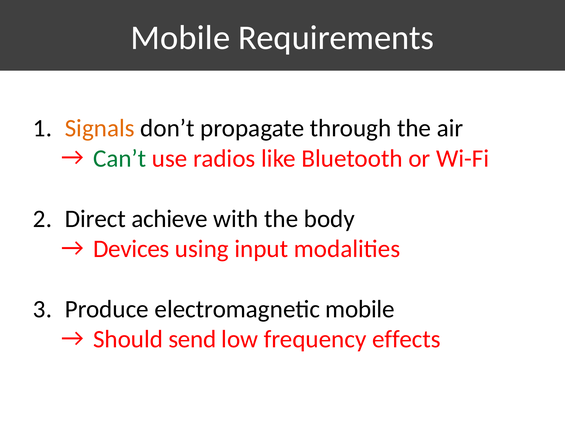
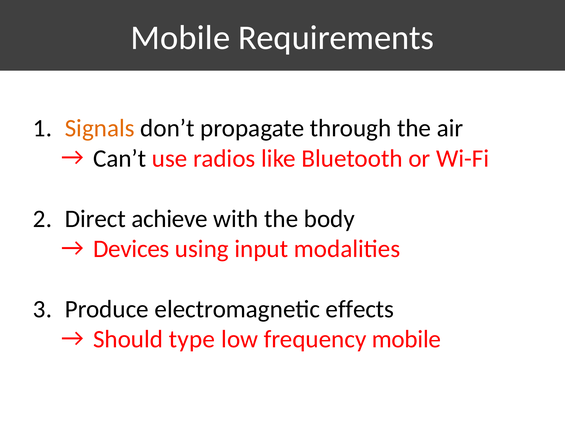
Can’t colour: green -> black
electromagnetic mobile: mobile -> effects
send: send -> type
frequency effects: effects -> mobile
